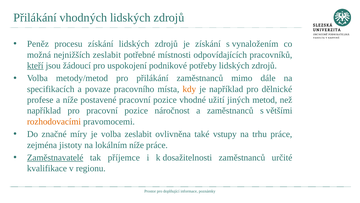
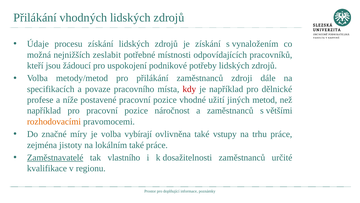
Peněz: Peněz -> Údaje
kteří underline: present -> none
mimo: mimo -> zdroji
kdy colour: orange -> red
volba zeslabit: zeslabit -> vybírají
lokálním níže: níže -> také
příjemce: příjemce -> vlastního
